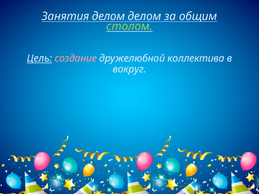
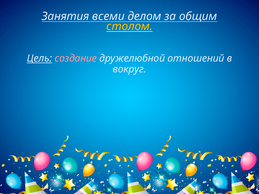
Занятия делом: делом -> всеми
столом colour: light green -> yellow
коллектива: коллектива -> отношений
